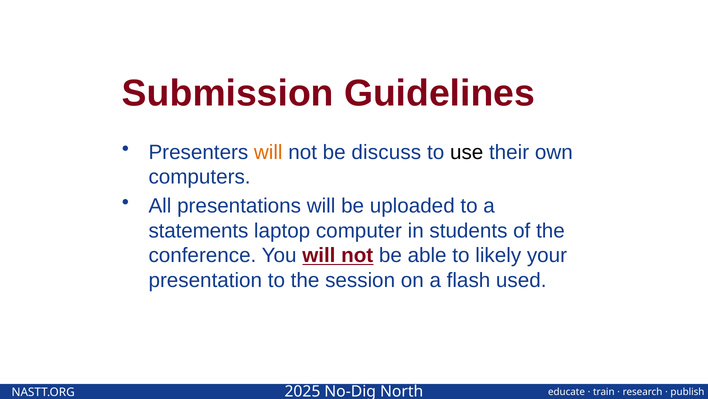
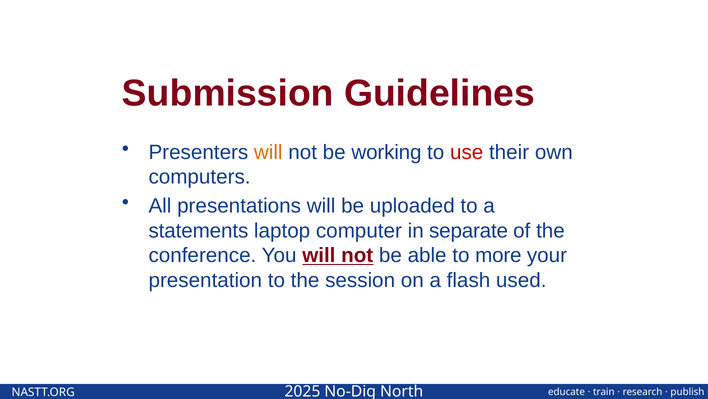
discuss: discuss -> working
use colour: black -> red
students: students -> separate
likely: likely -> more
